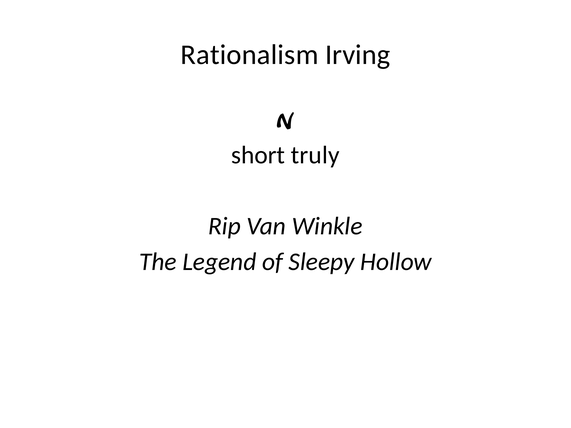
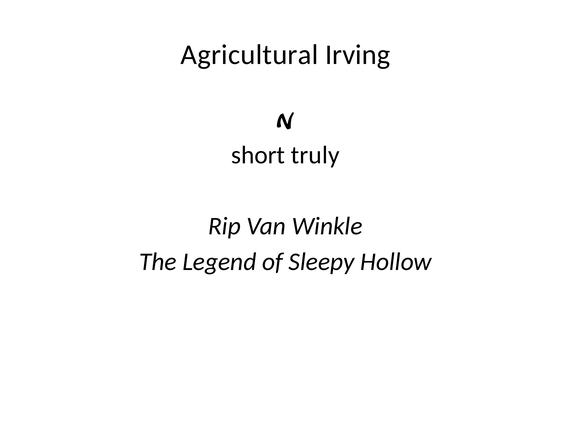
Rationalism: Rationalism -> Agricultural
